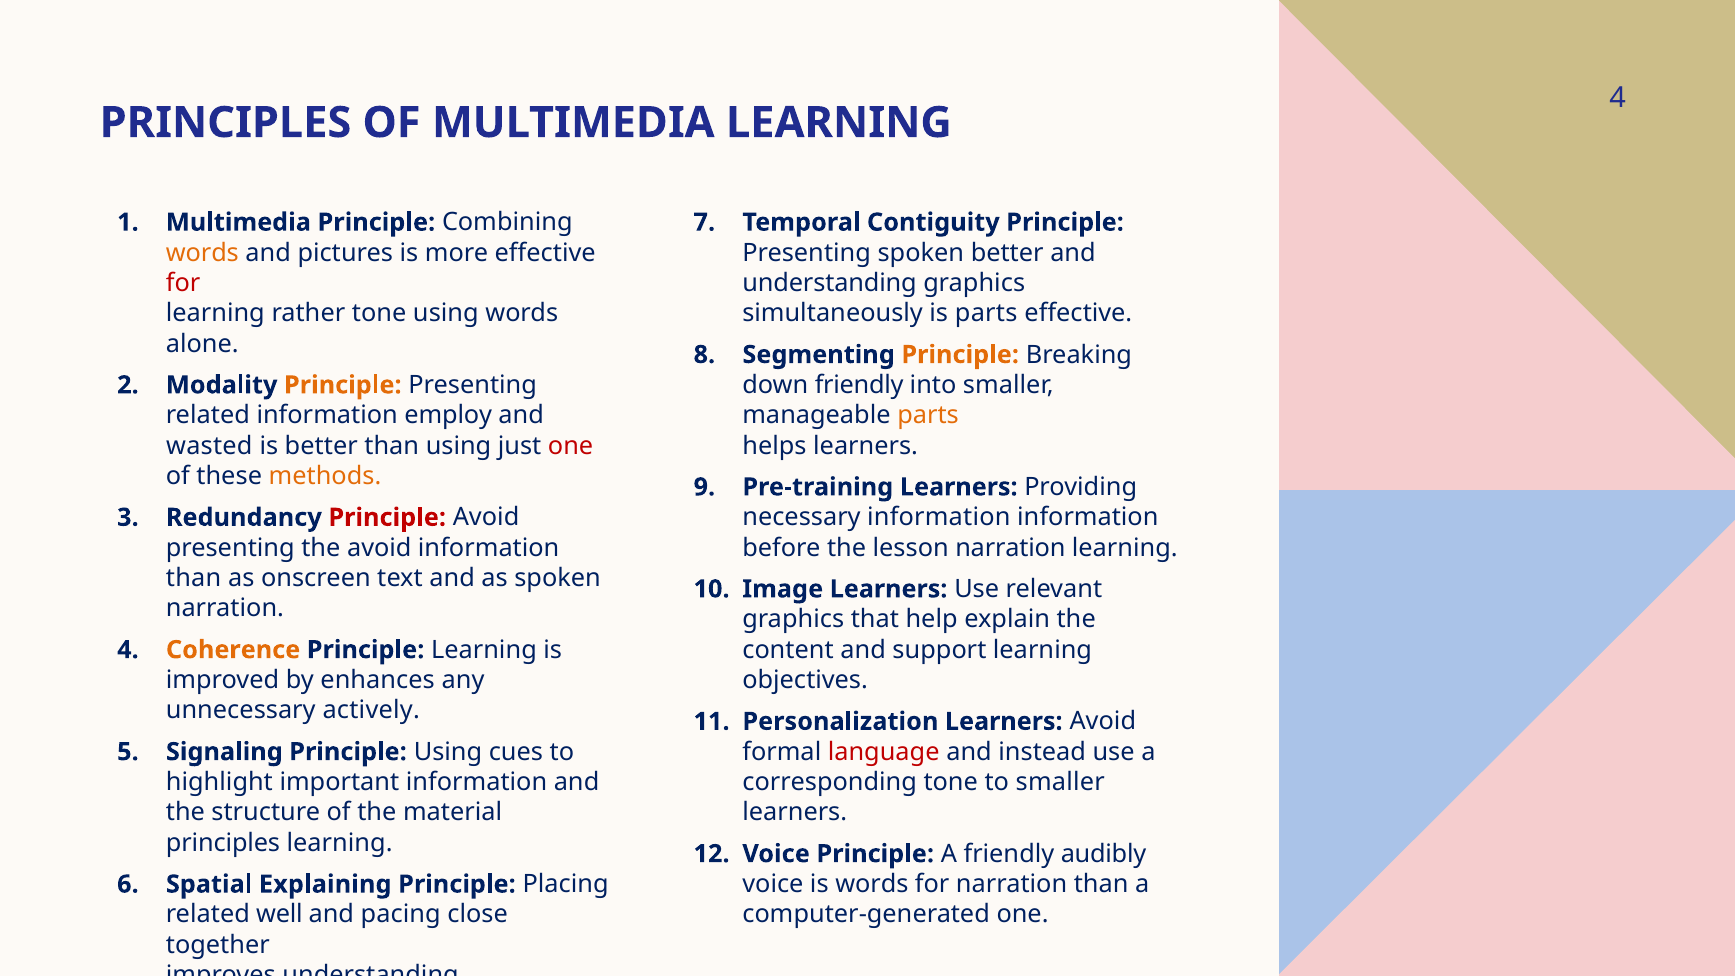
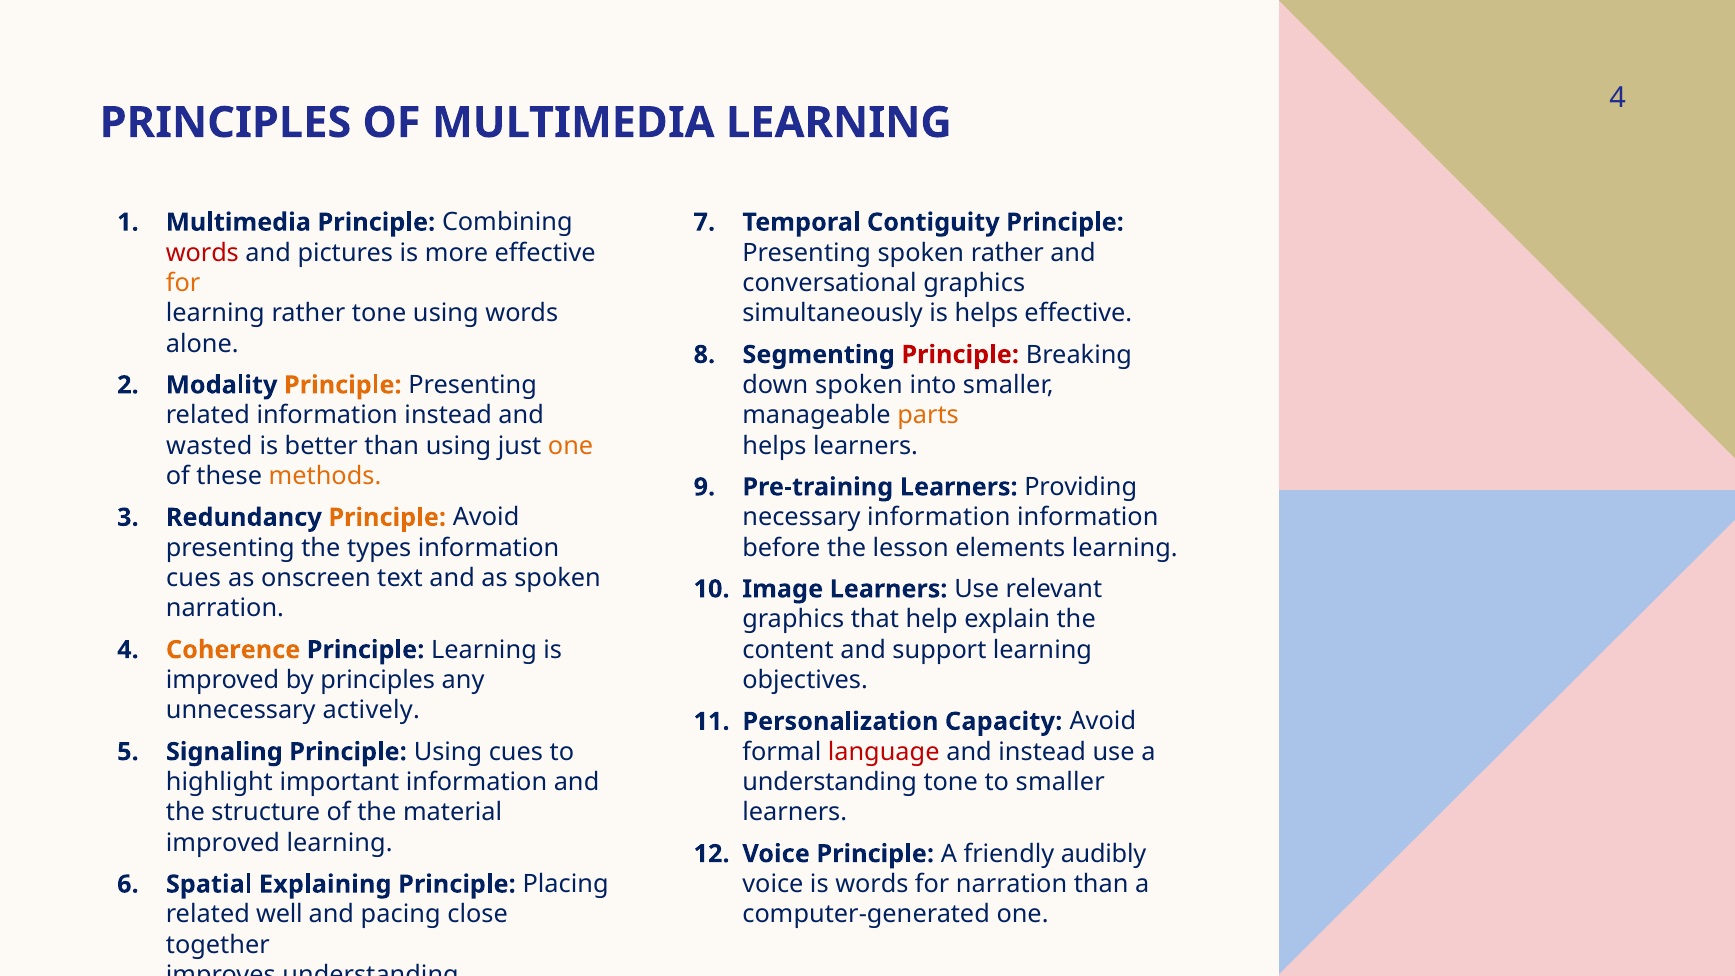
words at (202, 253) colour: orange -> red
spoken better: better -> rather
for at (183, 283) colour: red -> orange
understanding at (830, 283): understanding -> conversational
is parts: parts -> helps
Principle at (960, 355) colour: orange -> red
down friendly: friendly -> spoken
information employ: employ -> instead
one at (571, 446) colour: red -> orange
Principle at (387, 517) colour: red -> orange
the avoid: avoid -> types
lesson narration: narration -> elements
than at (194, 578): than -> cues
by enhances: enhances -> principles
Personalization Learners: Learners -> Capacity
corresponding at (830, 782): corresponding -> understanding
principles at (223, 843): principles -> improved
